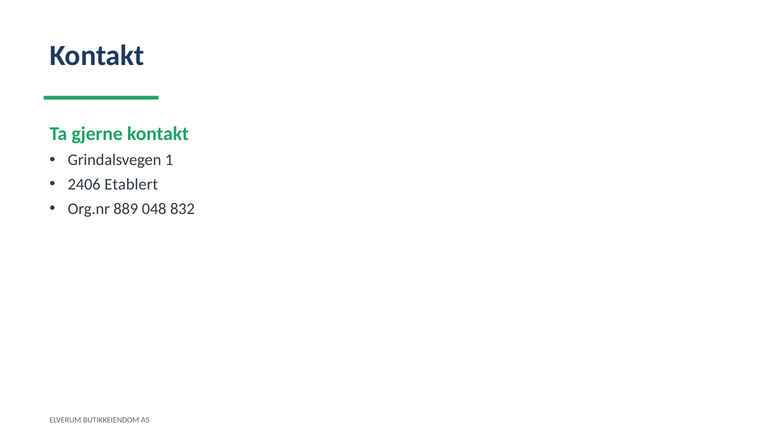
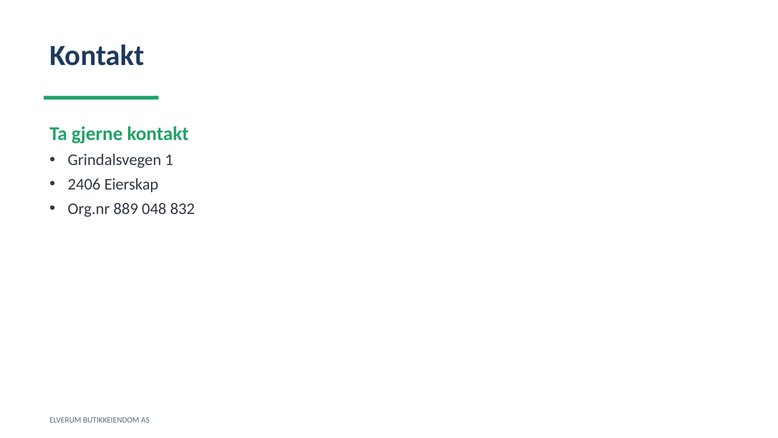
Etablert: Etablert -> Eierskap
